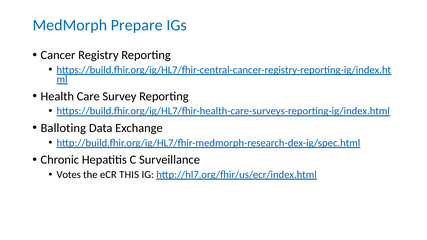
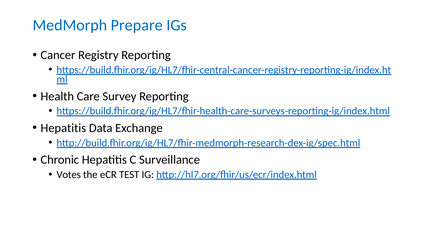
Balloting at (63, 128): Balloting -> Hepatitis
THIS: THIS -> TEST
